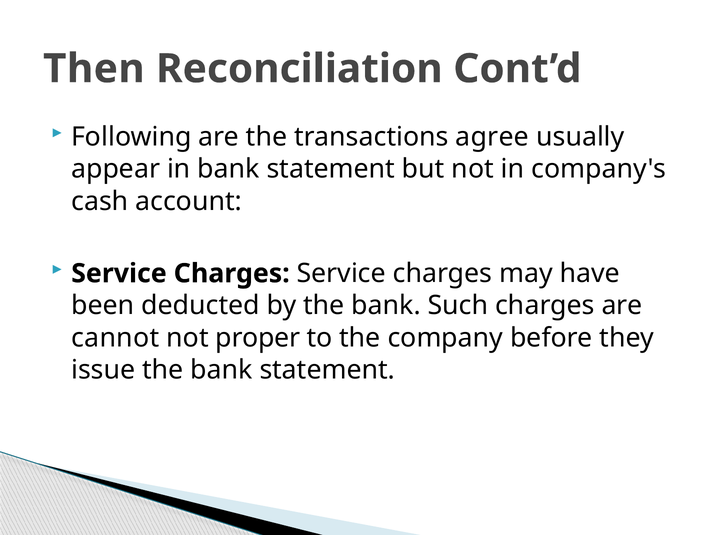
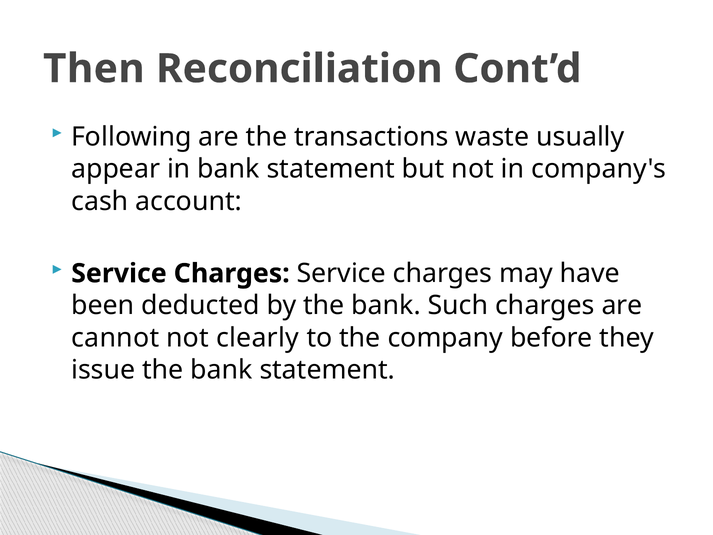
agree: agree -> waste
proper: proper -> clearly
